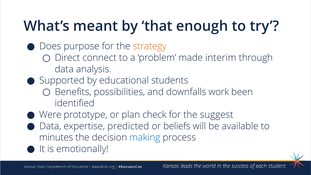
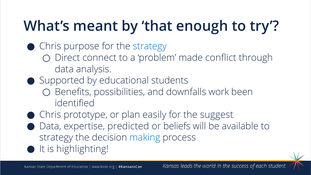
Does at (50, 46): Does -> Chris
strategy at (150, 46) colour: orange -> blue
interim: interim -> conflict
Were at (50, 115): Were -> Chris
check: check -> easily
minutes at (56, 138): minutes -> strategy
emotionally: emotionally -> highlighting
